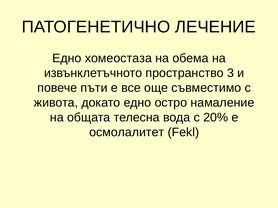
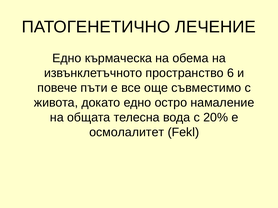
хомеостаза: хомеостаза -> кърмаческа
3: 3 -> 6
